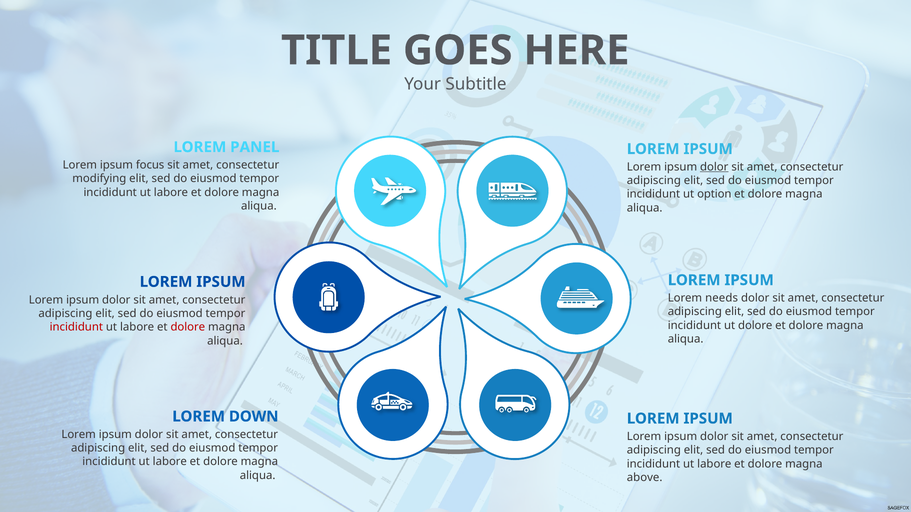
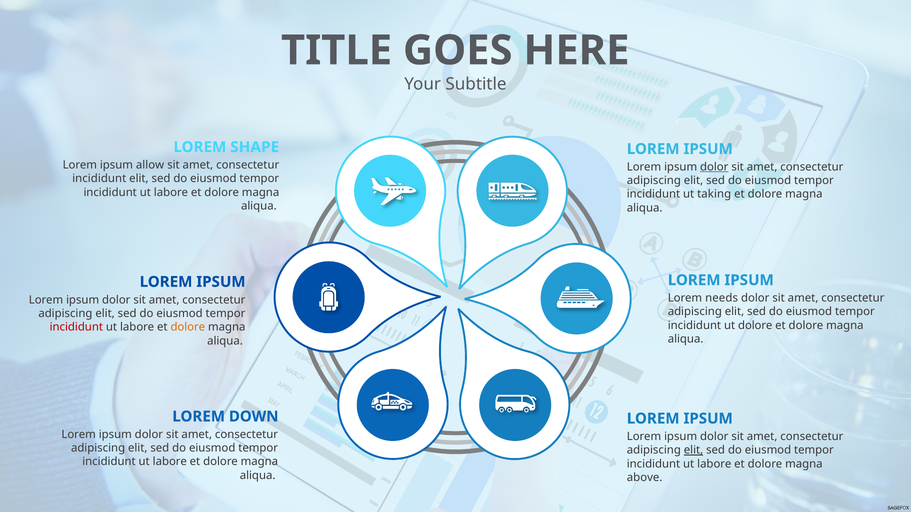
PANEL: PANEL -> SHAPE
focus: focus -> allow
modifying at (99, 179): modifying -> incididunt
option: option -> taking
dolore at (188, 327) colour: red -> orange
elit at (694, 451) underline: none -> present
